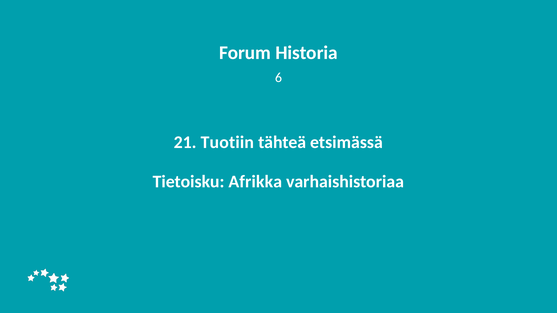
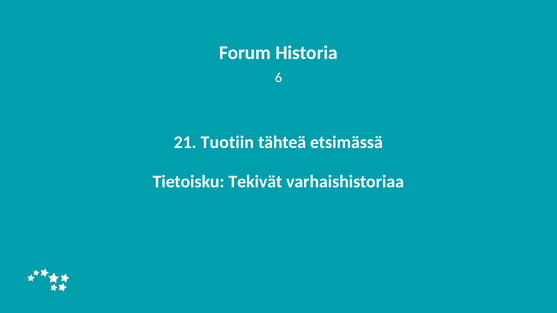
Afrikka: Afrikka -> Tekivät
